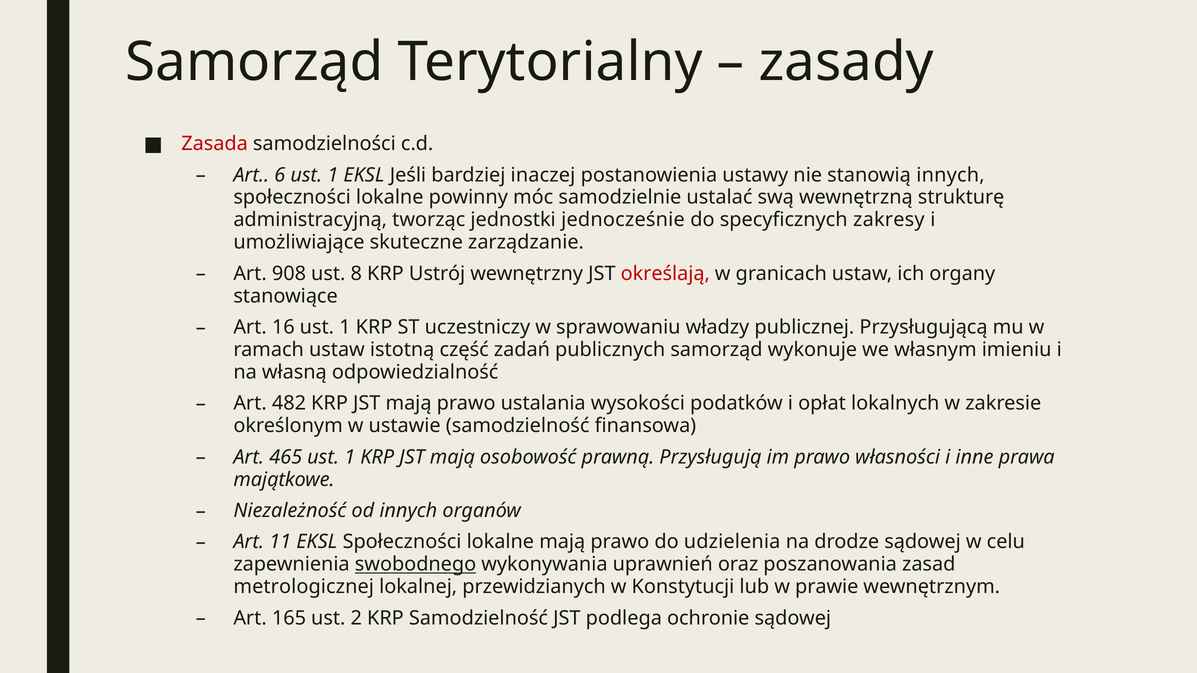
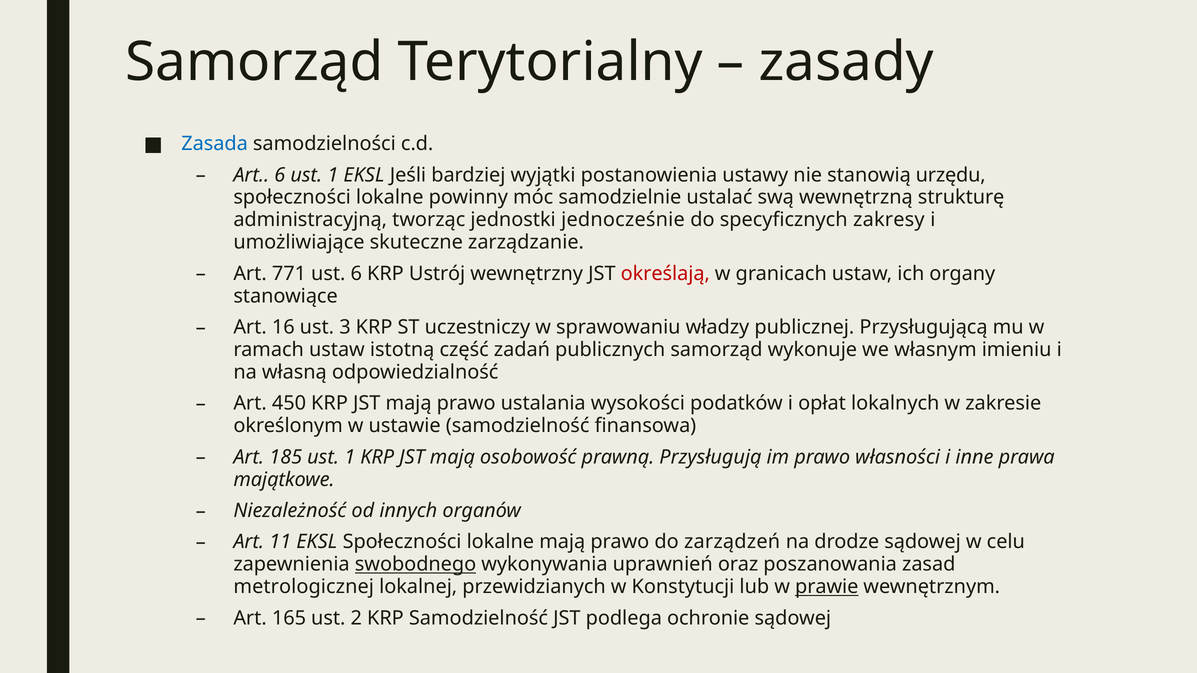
Zasada colour: red -> blue
inaczej: inaczej -> wyjątki
stanowią innych: innych -> urzędu
908: 908 -> 771
ust 8: 8 -> 6
16 ust 1: 1 -> 3
482: 482 -> 450
465: 465 -> 185
udzielenia: udzielenia -> zarządzeń
prawie underline: none -> present
